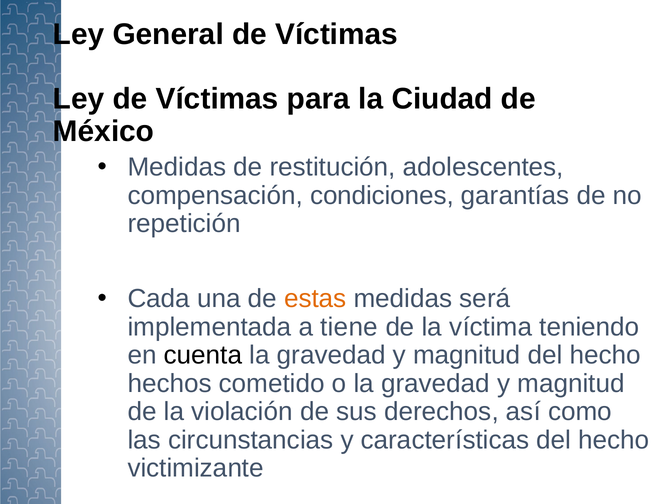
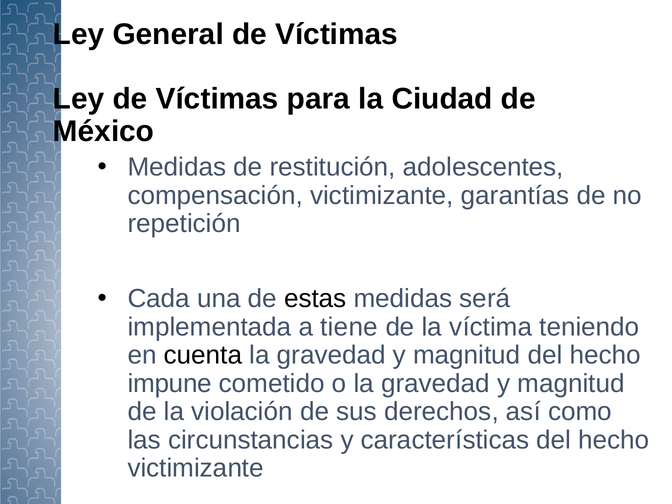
compensación condiciones: condiciones -> victimizante
estas colour: orange -> black
hechos: hechos -> impune
